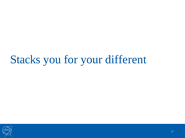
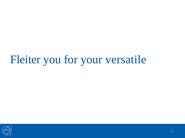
Stacks: Stacks -> Fleiter
different: different -> versatile
